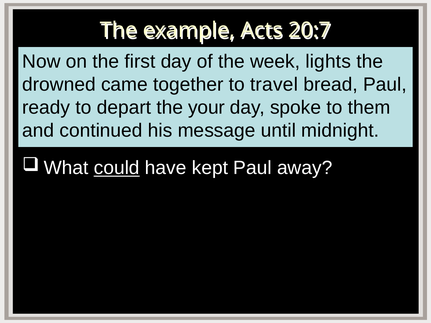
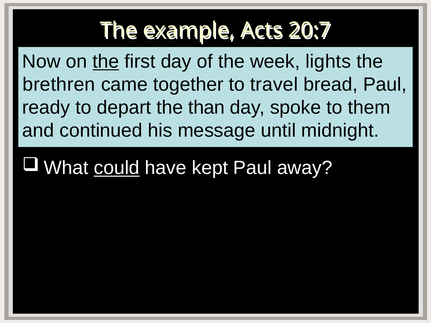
the at (106, 62) underline: none -> present
drowned: drowned -> brethren
your: your -> than
